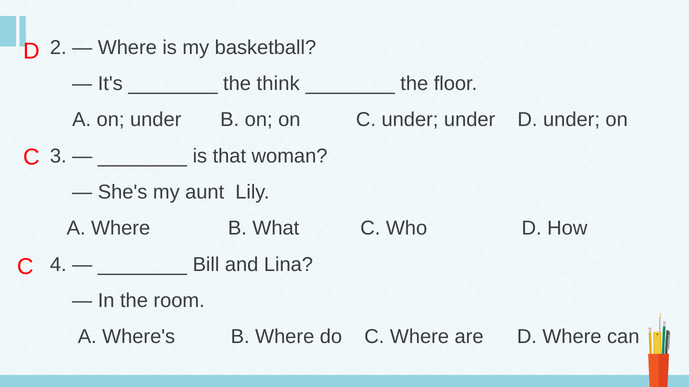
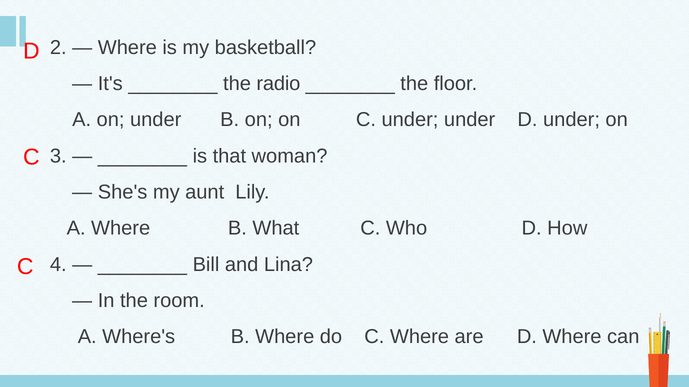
think: think -> radio
